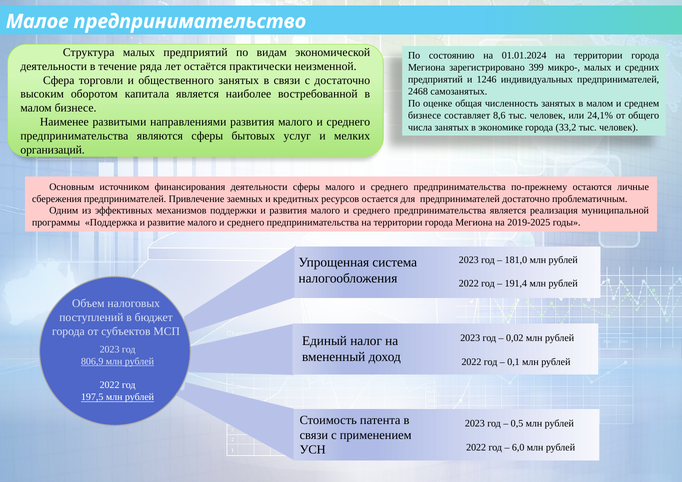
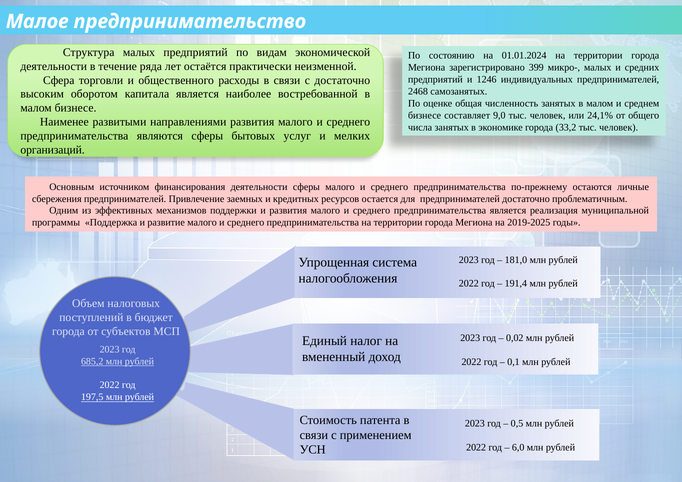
общественного занятых: занятых -> расходы
8,6: 8,6 -> 9,0
806,9: 806,9 -> 685,2
